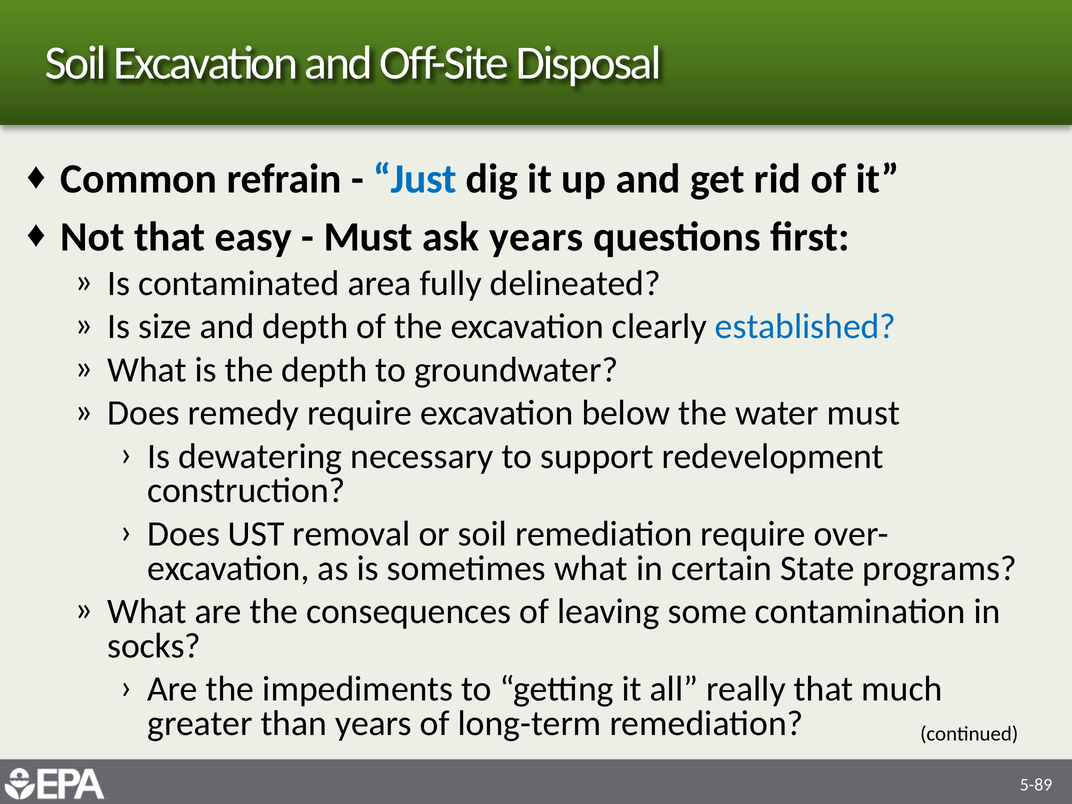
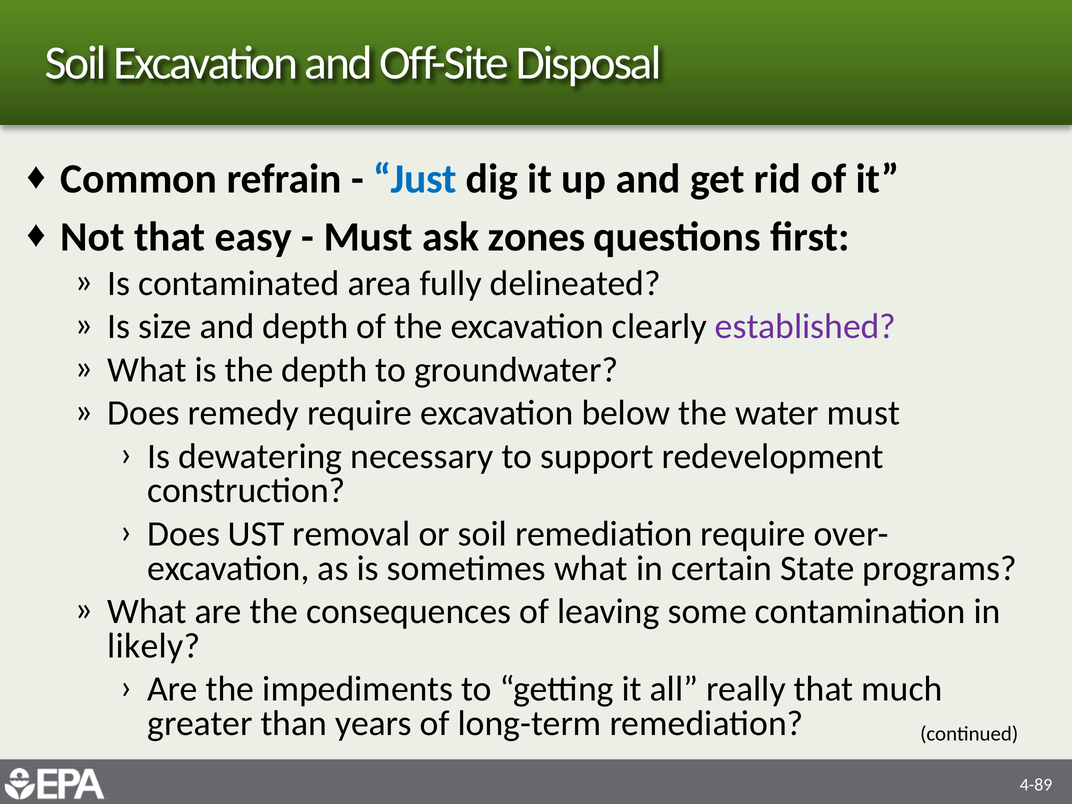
ask years: years -> zones
established colour: blue -> purple
socks: socks -> likely
5-89: 5-89 -> 4-89
